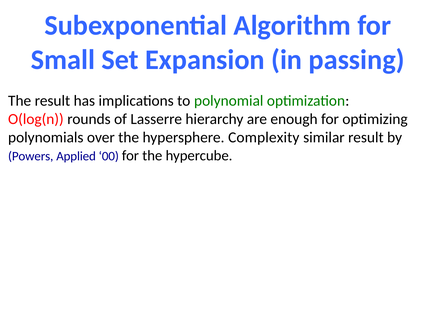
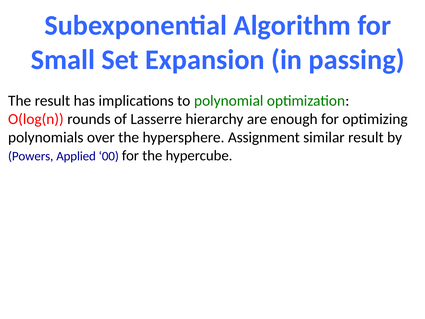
Complexity: Complexity -> Assignment
